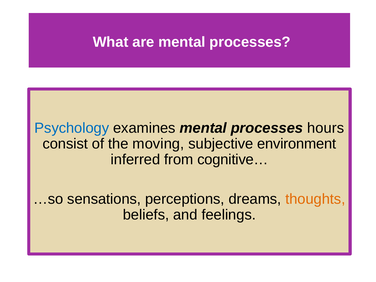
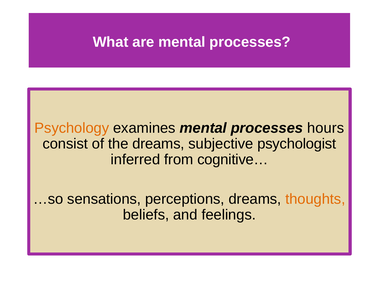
Psychology colour: blue -> orange
the moving: moving -> dreams
environment: environment -> psychologist
